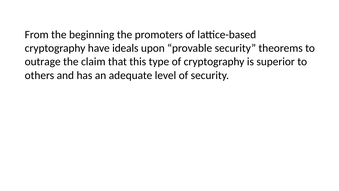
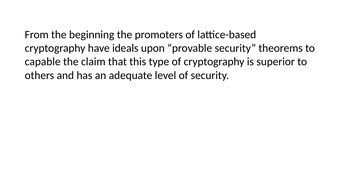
outrage: outrage -> capable
